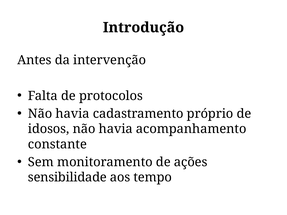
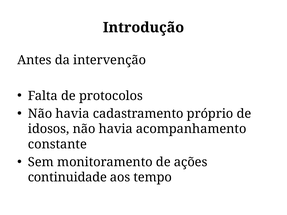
sensibilidade: sensibilidade -> continuidade
